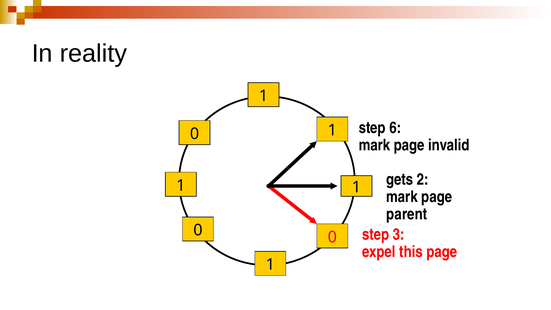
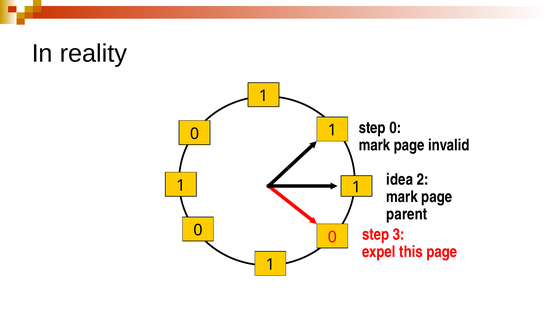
step 6: 6 -> 0
gets: gets -> idea
